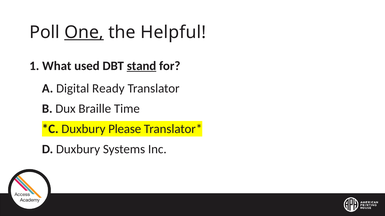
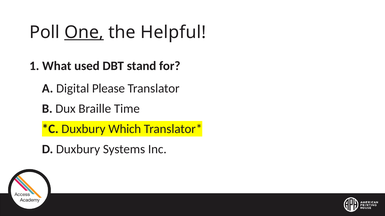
stand underline: present -> none
Ready: Ready -> Please
Please: Please -> Which
